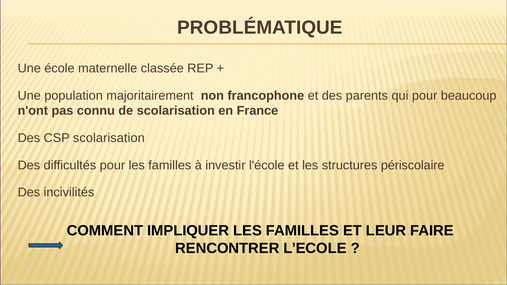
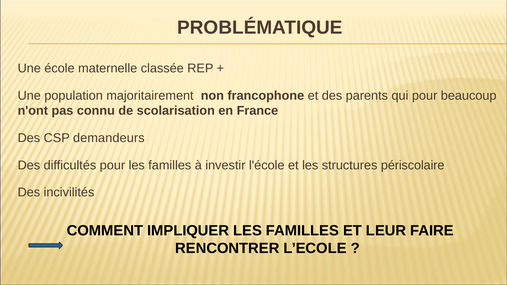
CSP scolarisation: scolarisation -> demandeurs
